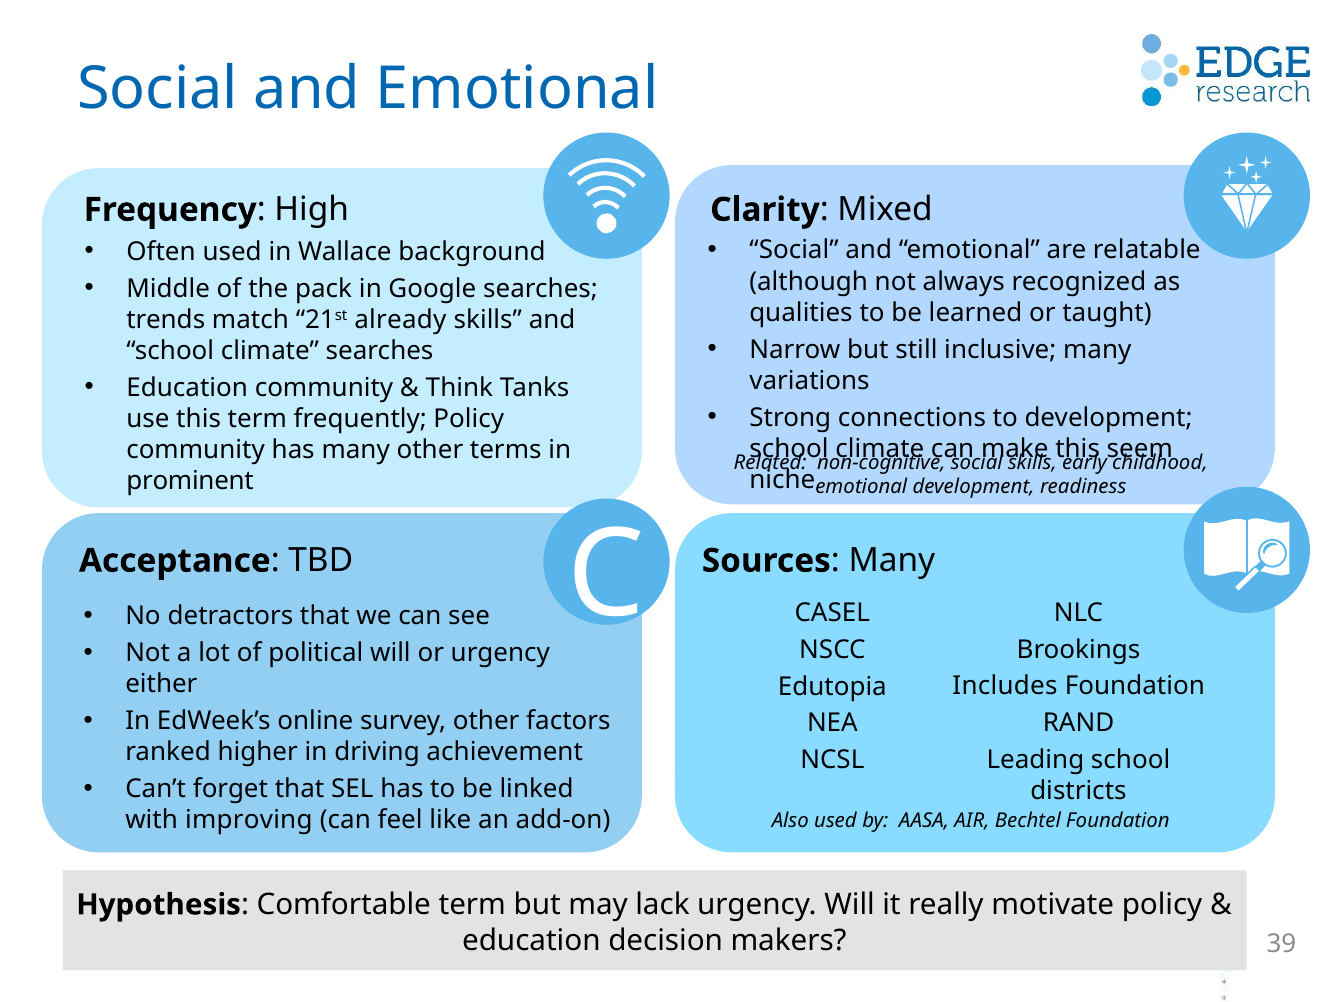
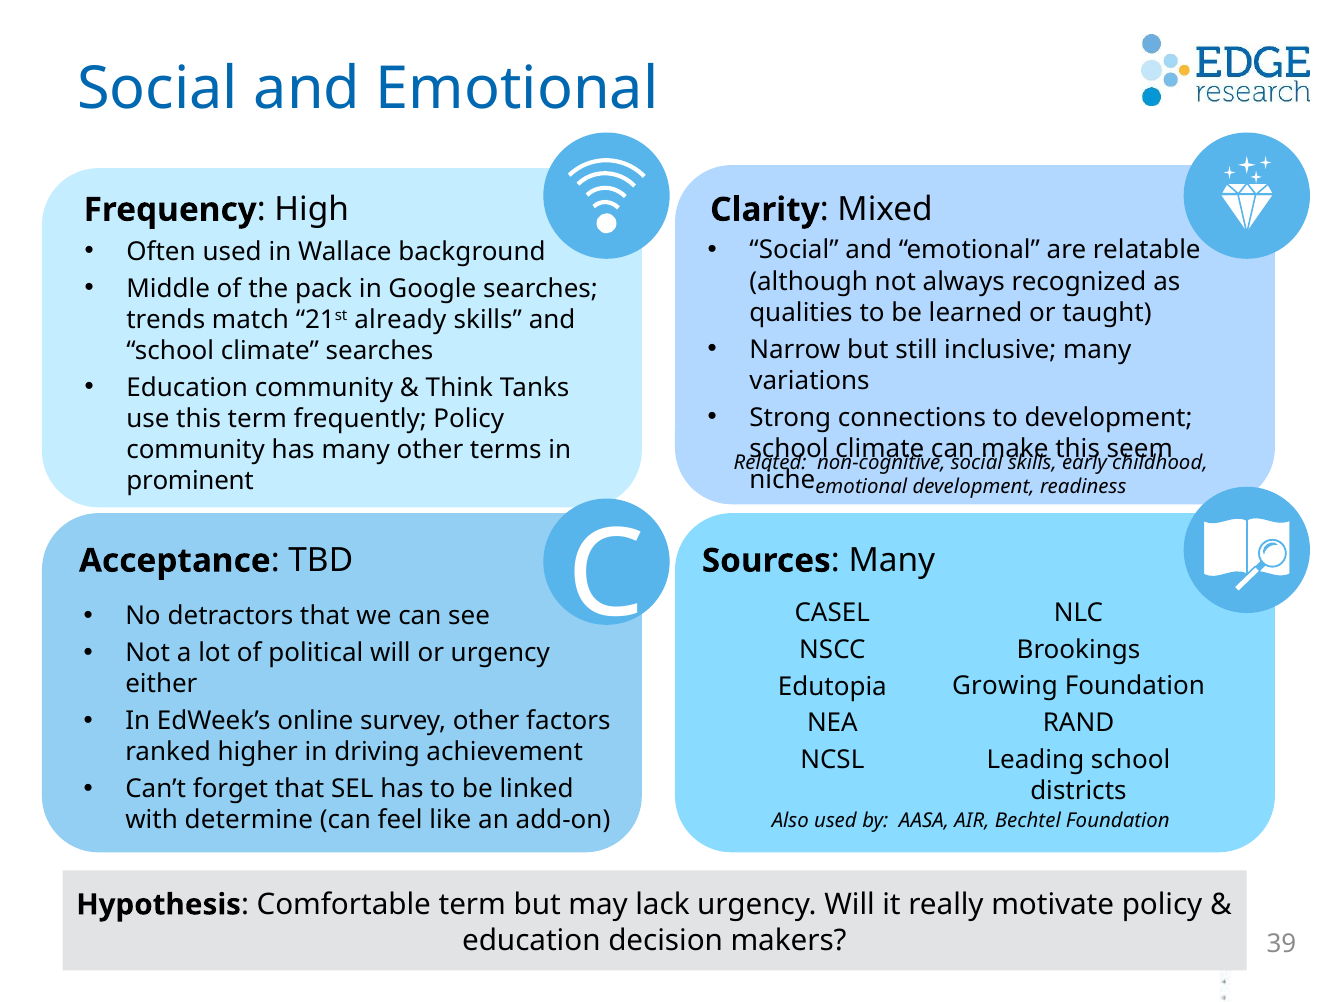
Includes: Includes -> Growing
improving: improving -> determine
